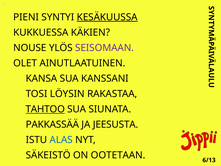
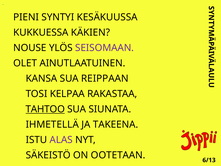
KESÄKUUSSA underline: present -> none
KANSSANI: KANSSANI -> REIPPAAN
LÖYSIN: LÖYSIN -> KELPAA
PAKKASSÄÄ: PAKKASSÄÄ -> IHMETELLÄ
JEESUSTA: JEESUSTA -> TAKEENA
ALAS colour: blue -> purple
